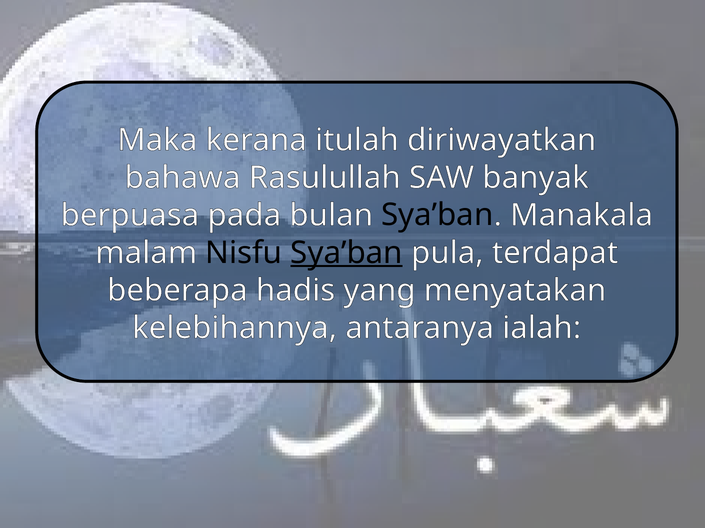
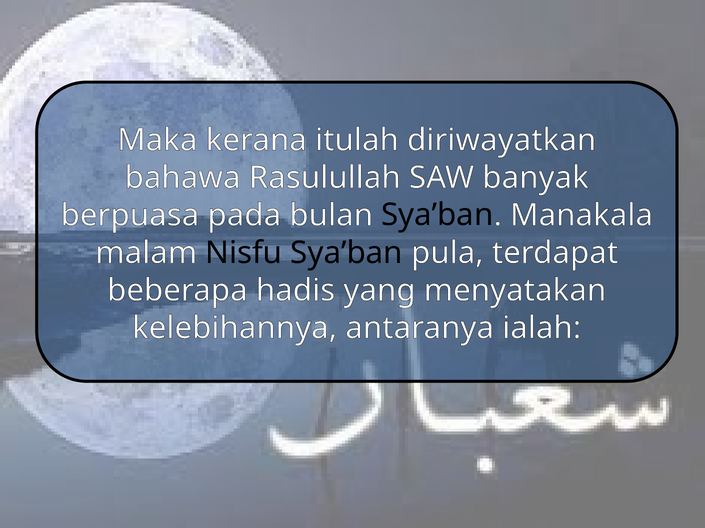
Sya’ban at (347, 253) underline: present -> none
